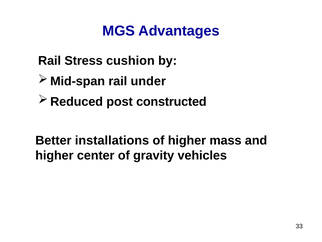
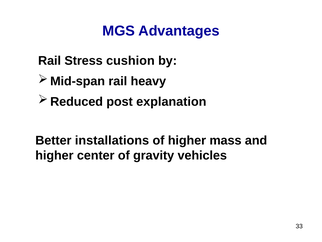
under: under -> heavy
constructed: constructed -> explanation
